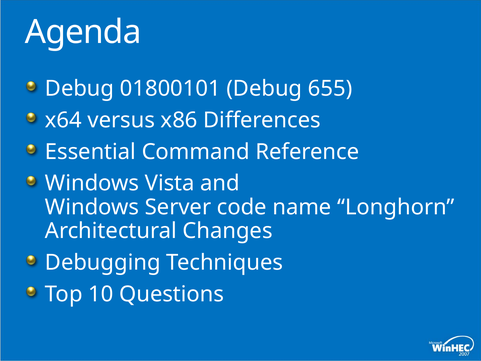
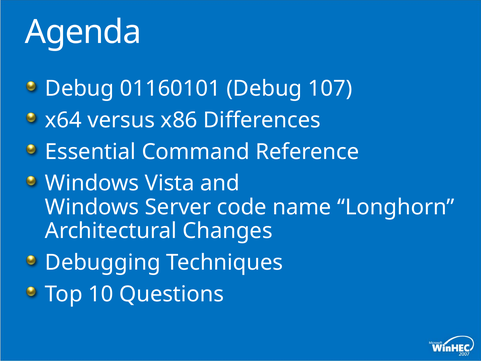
01800101: 01800101 -> 01160101
655: 655 -> 107
